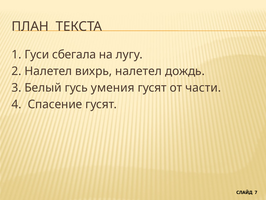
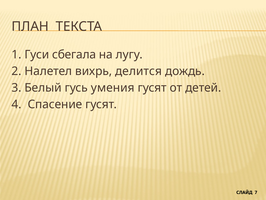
вихрь налетел: налетел -> делится
части: части -> детей
